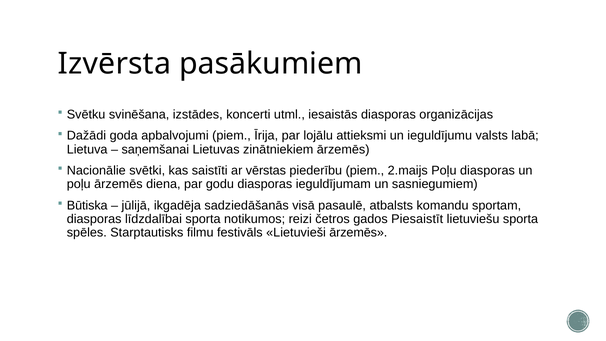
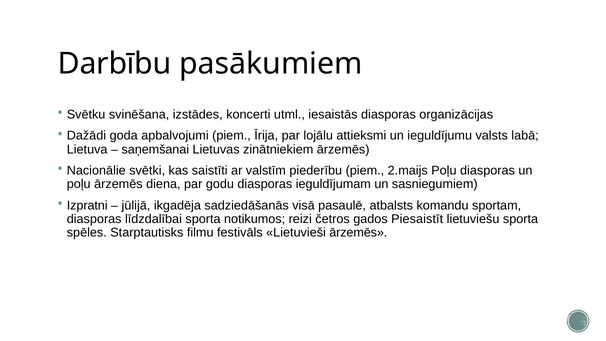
Izvērsta: Izvērsta -> Darbību
vērstas: vērstas -> valstīm
Būtiska: Būtiska -> Izpratni
